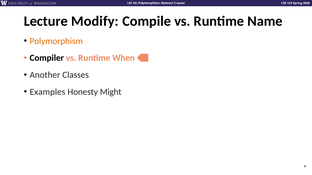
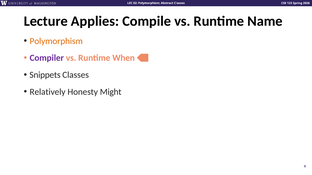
Modify: Modify -> Applies
Compiler colour: black -> purple
Another: Another -> Snippets
Examples: Examples -> Relatively
